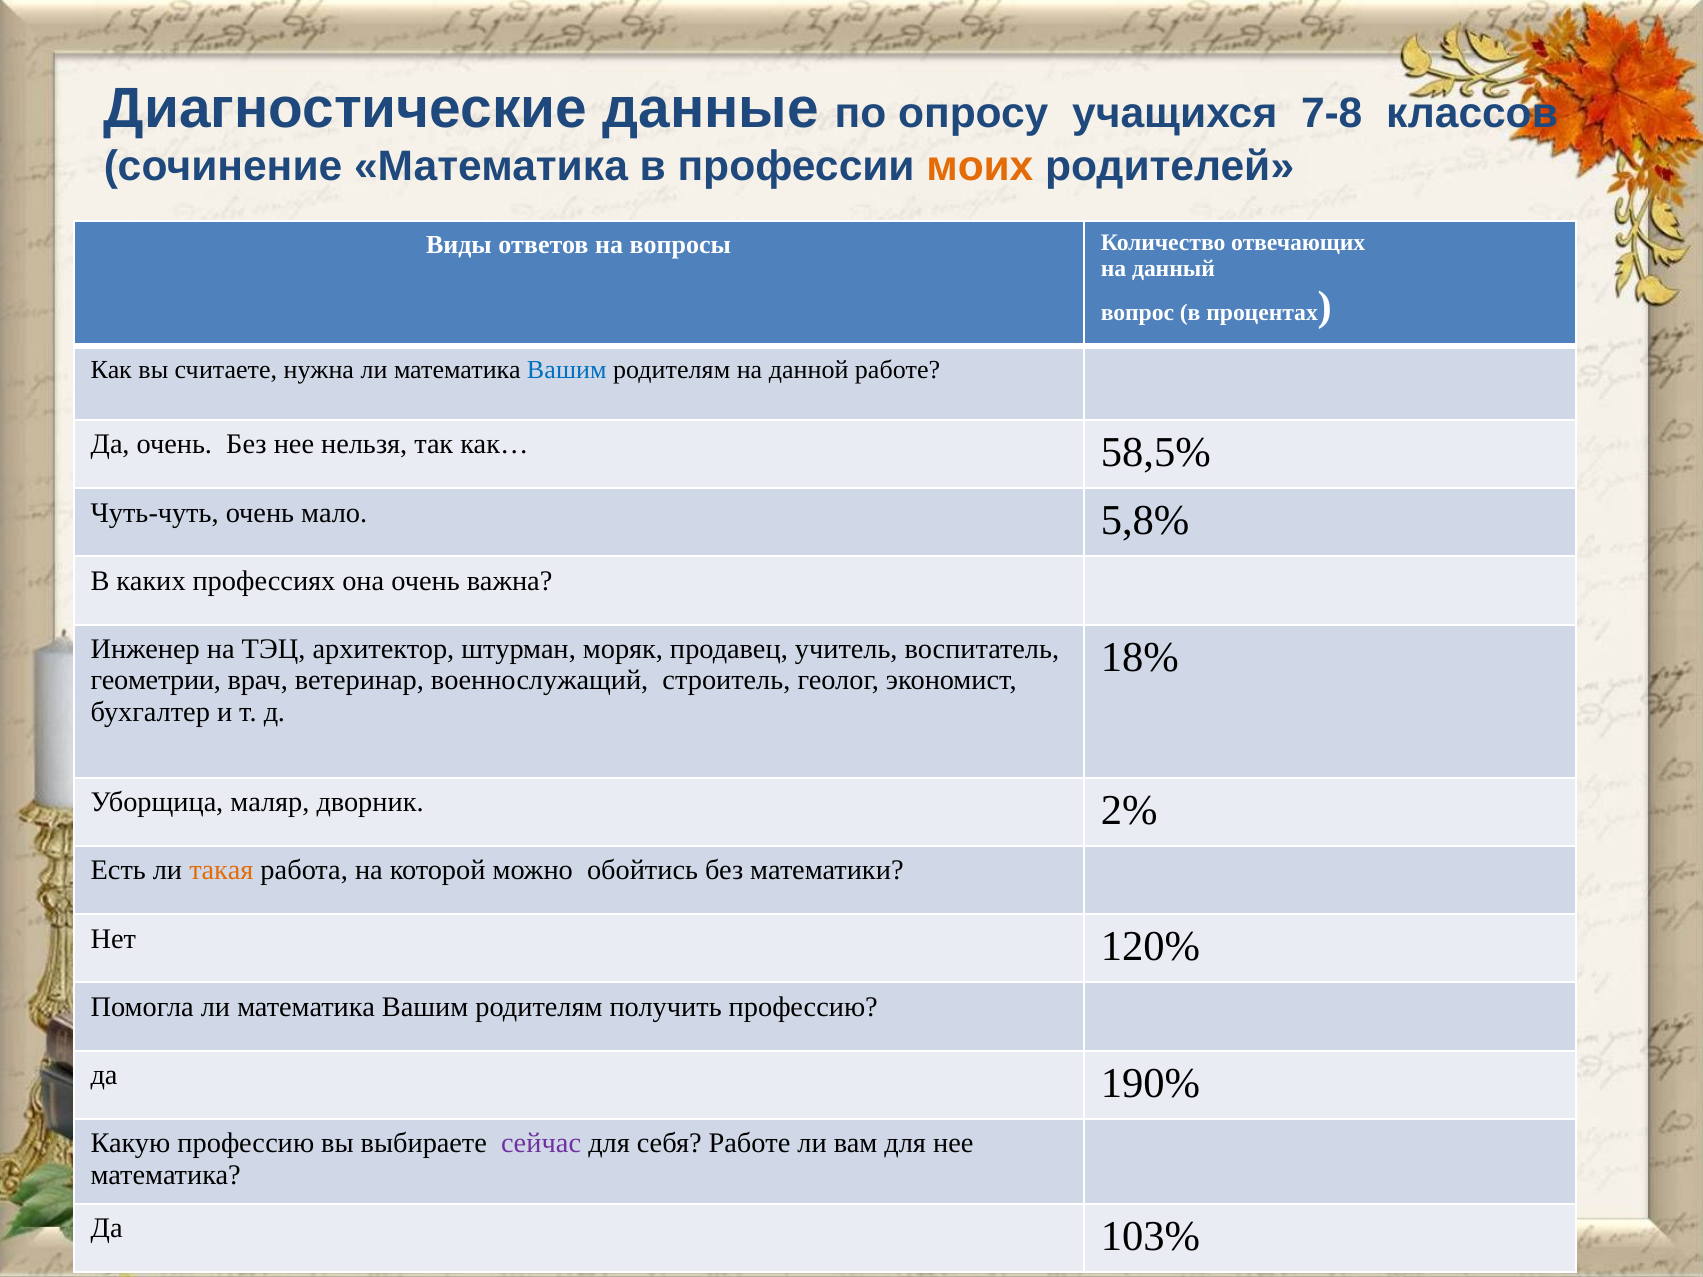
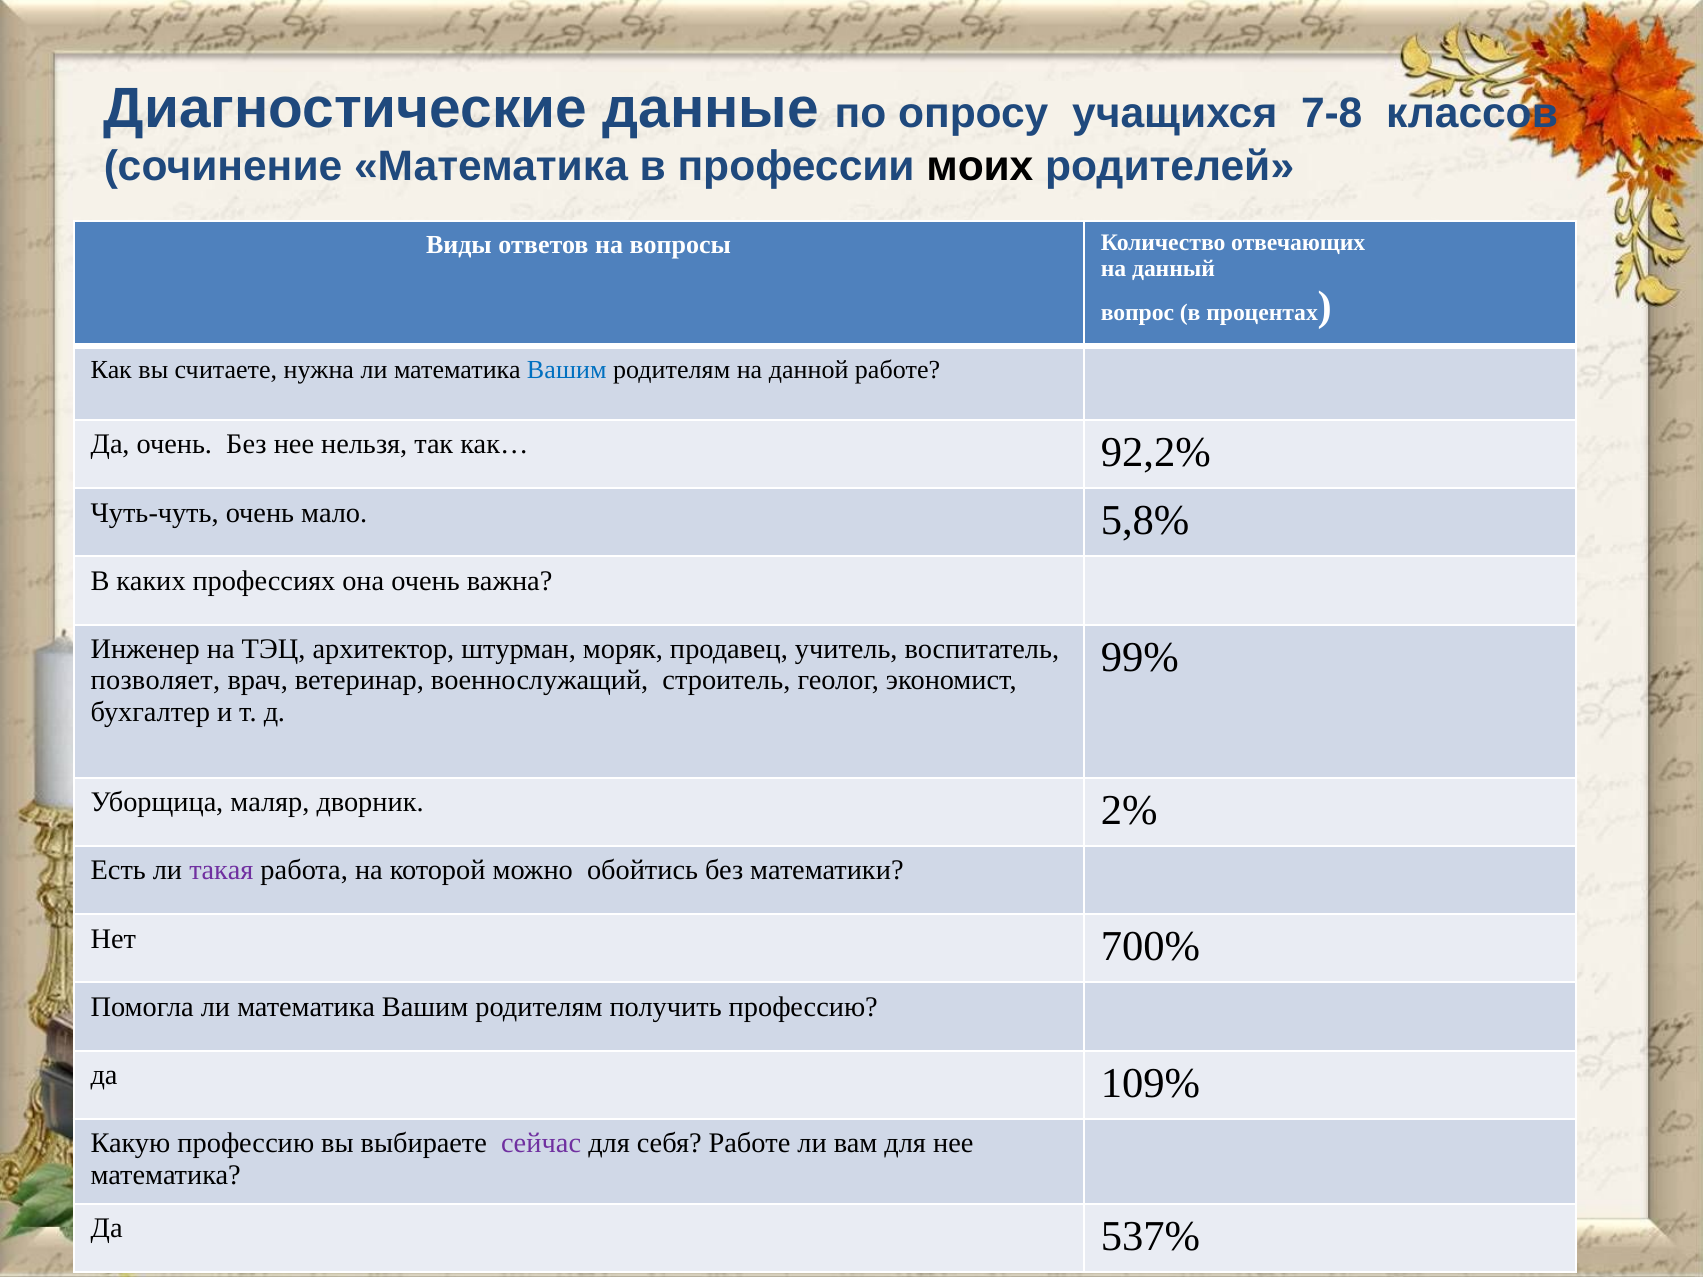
моих colour: orange -> black
58,5%: 58,5% -> 92,2%
18%: 18% -> 99%
геометрии: геометрии -> позволяет
такая colour: orange -> purple
120%: 120% -> 700%
190%: 190% -> 109%
103%: 103% -> 537%
